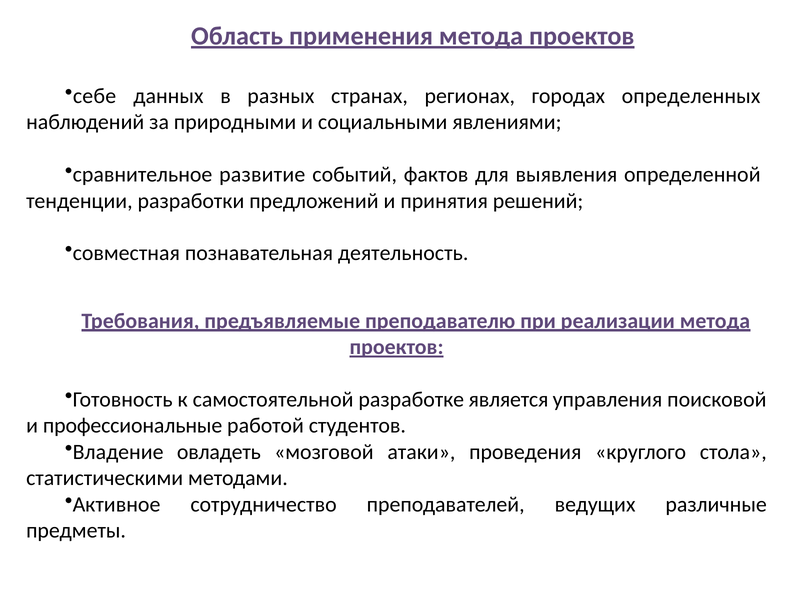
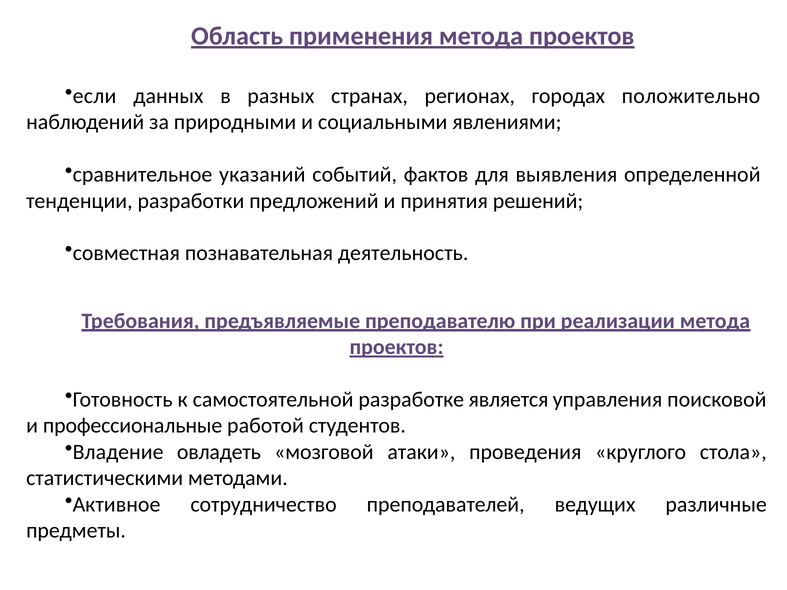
себе: себе -> если
определенных: определенных -> положительно
развитие: развитие -> указаний
